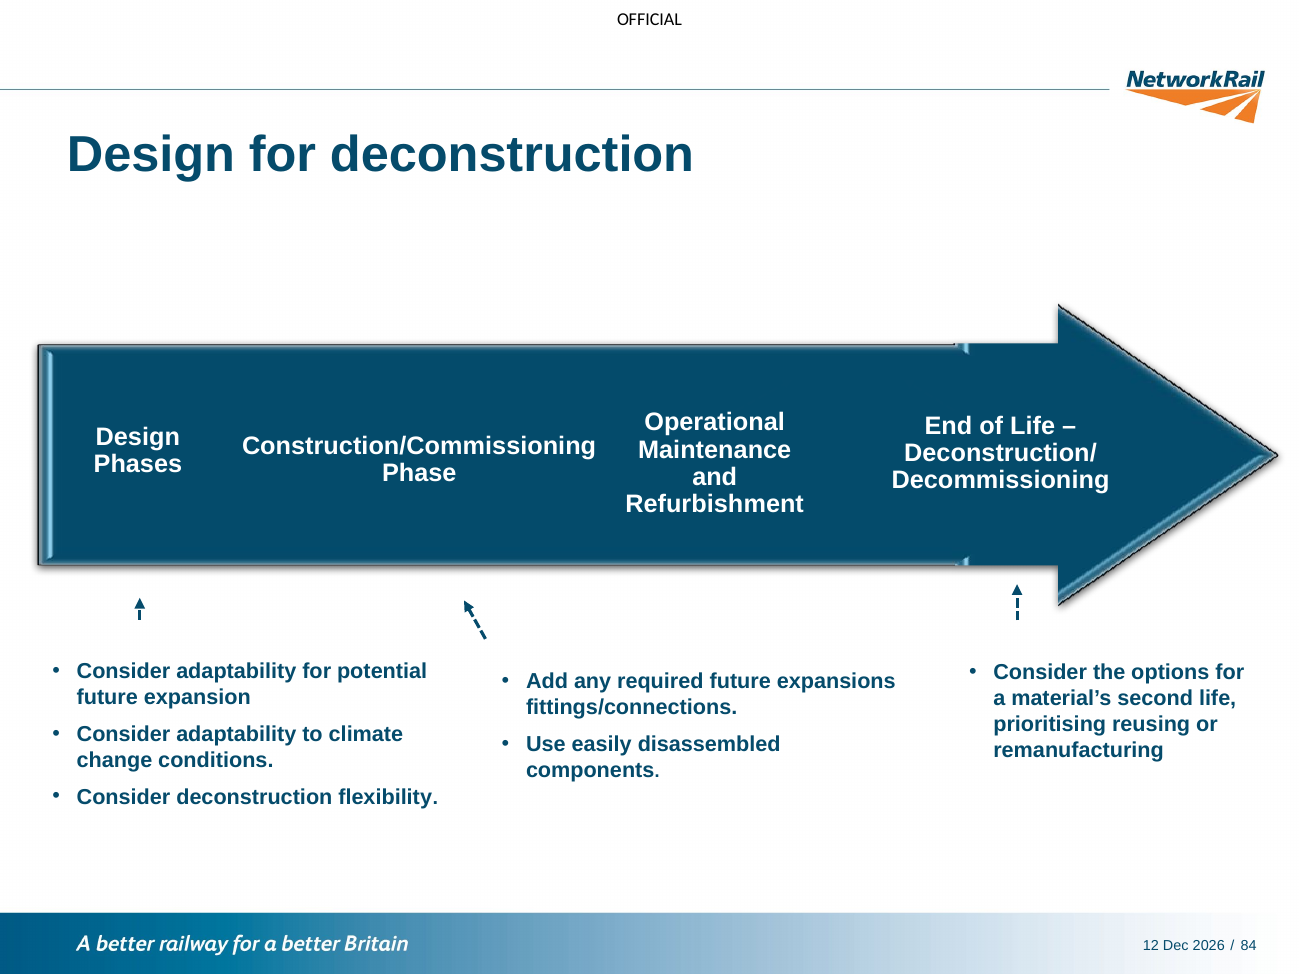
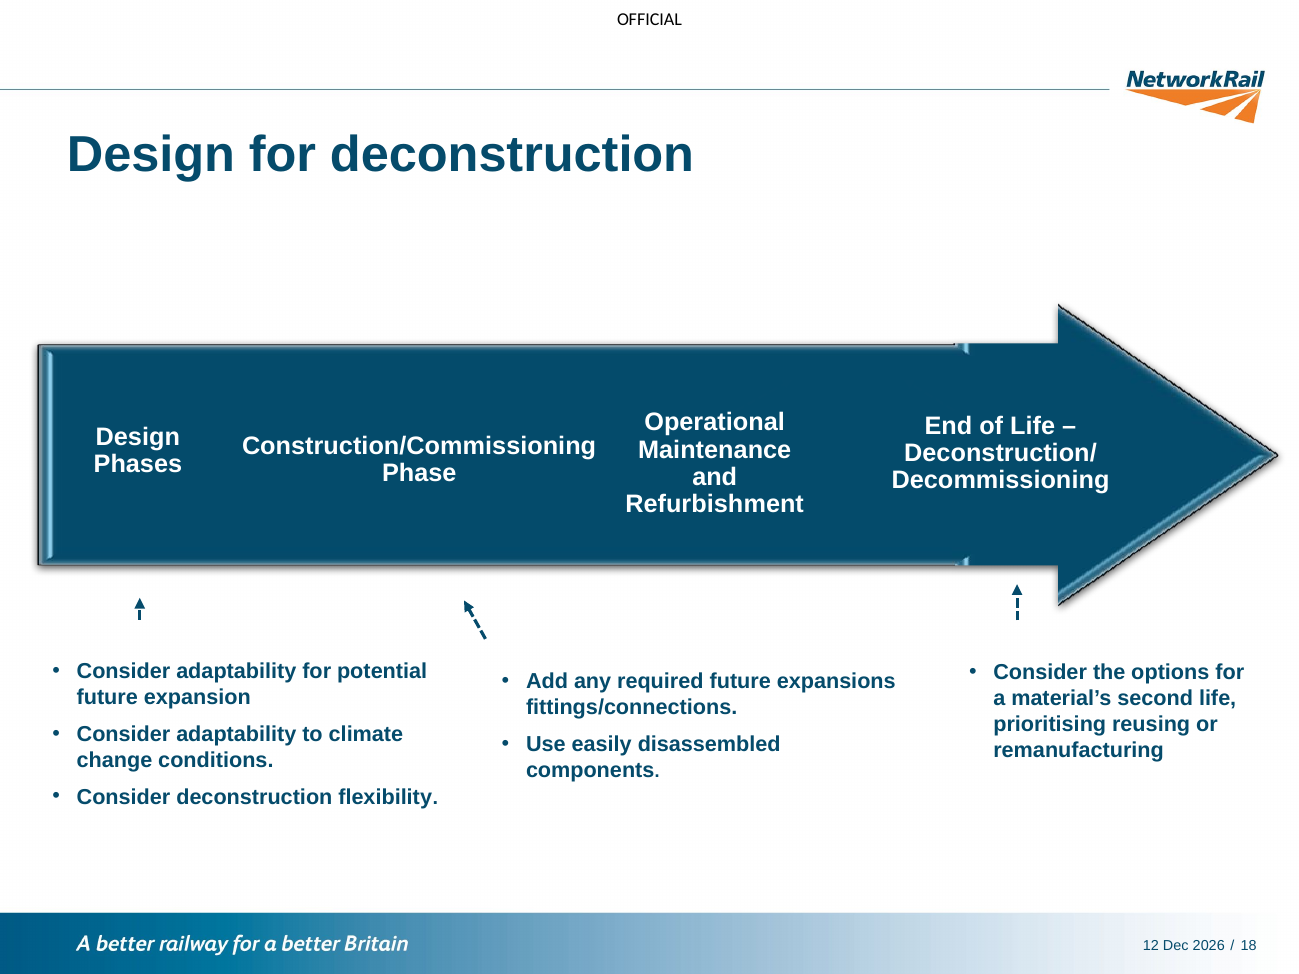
84: 84 -> 18
